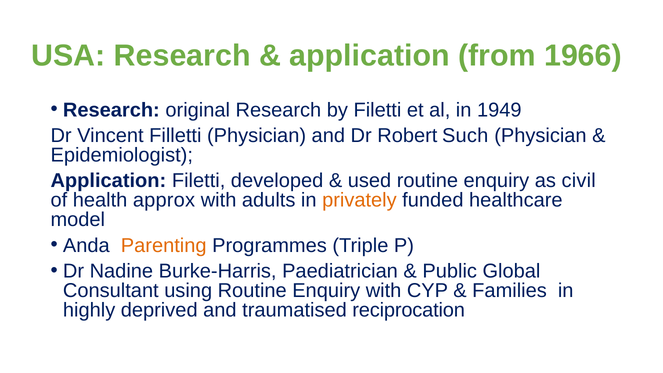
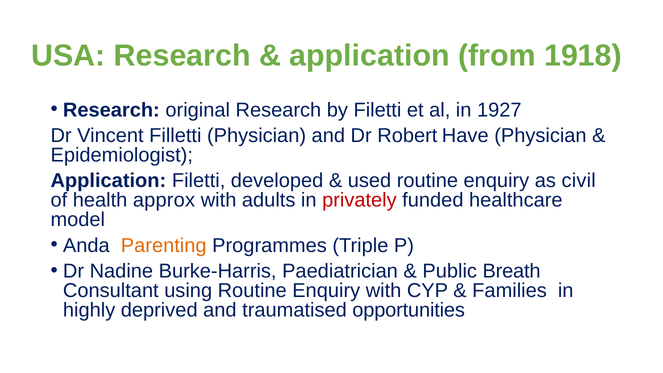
1966: 1966 -> 1918
1949: 1949 -> 1927
Such: Such -> Have
privately colour: orange -> red
Global: Global -> Breath
reciprocation: reciprocation -> opportunities
